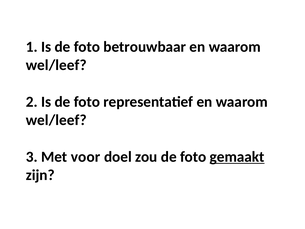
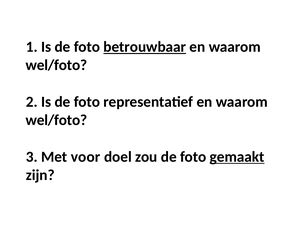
betrouwbaar underline: none -> present
wel/leef at (56, 65): wel/leef -> wel/foto
wel/leef at (56, 120): wel/leef -> wel/foto
